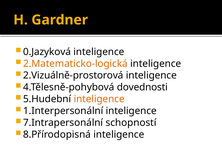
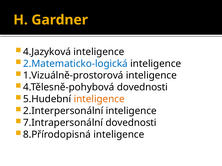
0.Jazyková: 0.Jazyková -> 4.Jazyková
2.Matematicko-logická colour: orange -> blue
2.Vizuálně-prostorová: 2.Vizuálně-prostorová -> 1.Vizuálně-prostorová
1.Interpersonální: 1.Interpersonální -> 2.Interpersonální
7.Intrapersonální schopností: schopností -> dovednosti
